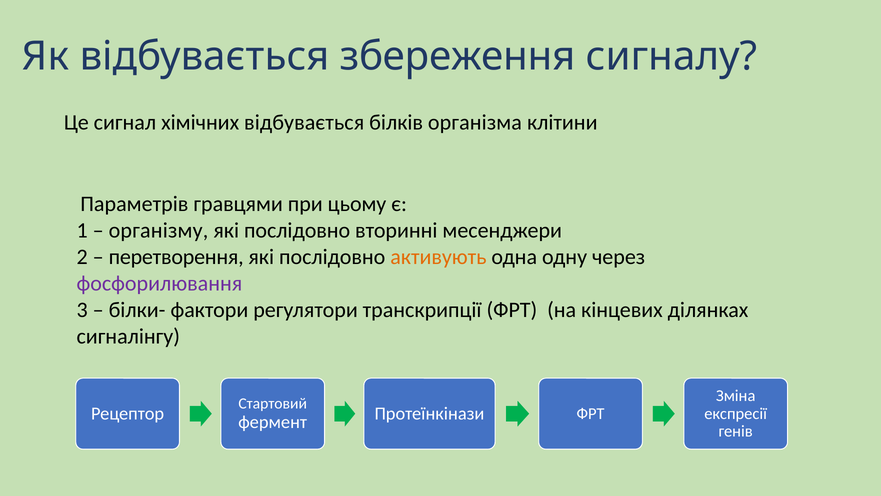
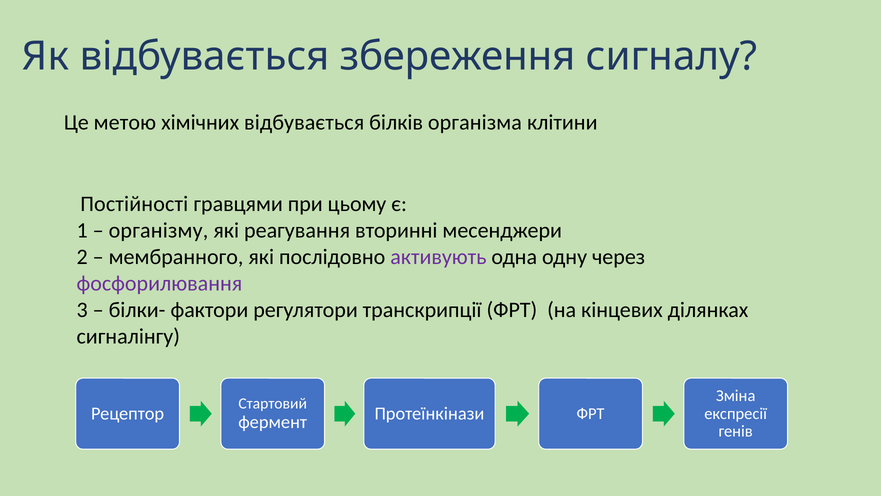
сигнал: сигнал -> метою
Параметрів: Параметрів -> Постійності
послідовно at (297, 230): послідовно -> реагування
перетворення: перетворення -> мембранного
активують colour: orange -> purple
